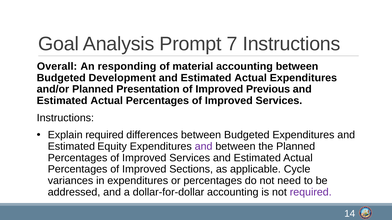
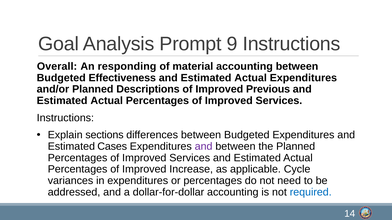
7: 7 -> 9
Development: Development -> Effectiveness
Presentation: Presentation -> Descriptions
Explain required: required -> sections
Equity: Equity -> Cases
Sections: Sections -> Increase
required at (311, 193) colour: purple -> blue
